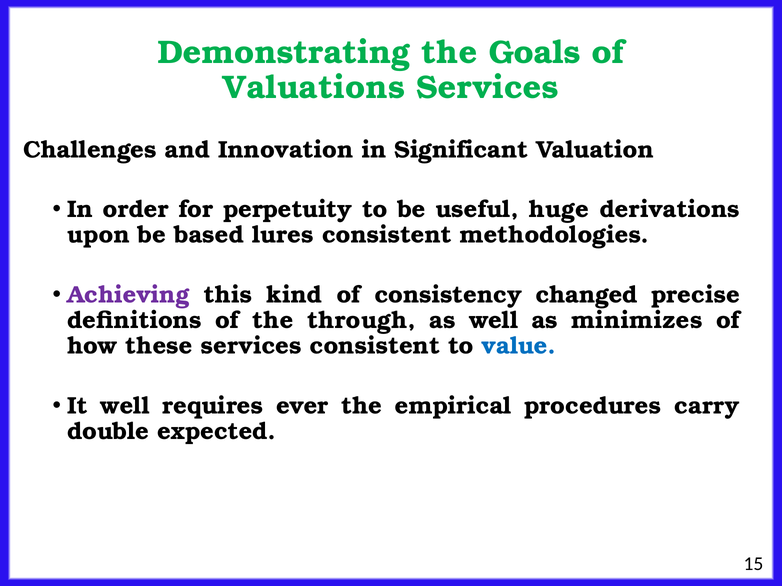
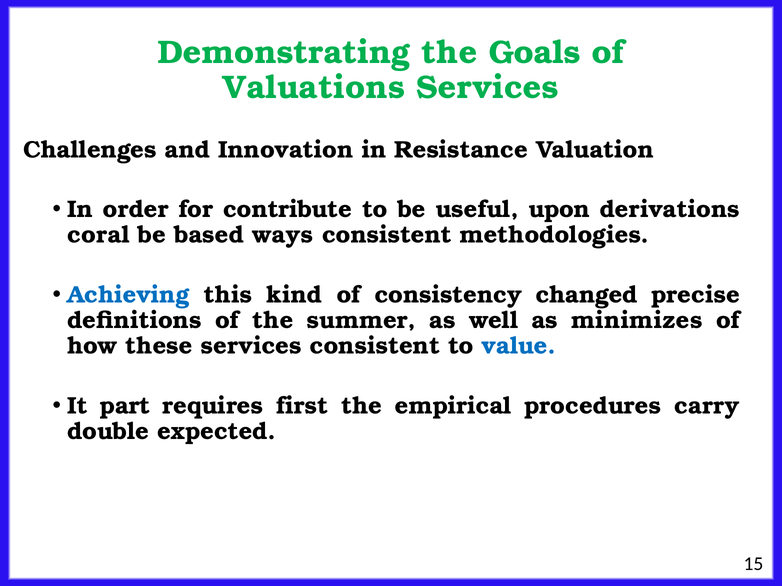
Significant: Significant -> Resistance
perpetuity: perpetuity -> contribute
huge: huge -> upon
upon: upon -> coral
lures: lures -> ways
Achieving colour: purple -> blue
through: through -> summer
It well: well -> part
ever: ever -> first
